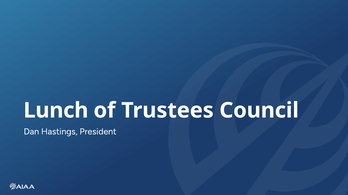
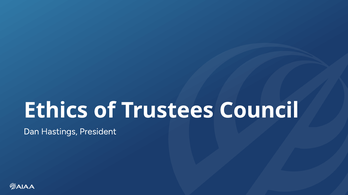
Lunch: Lunch -> Ethics
